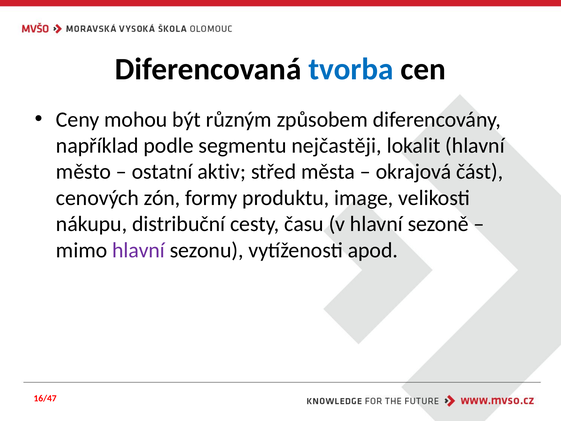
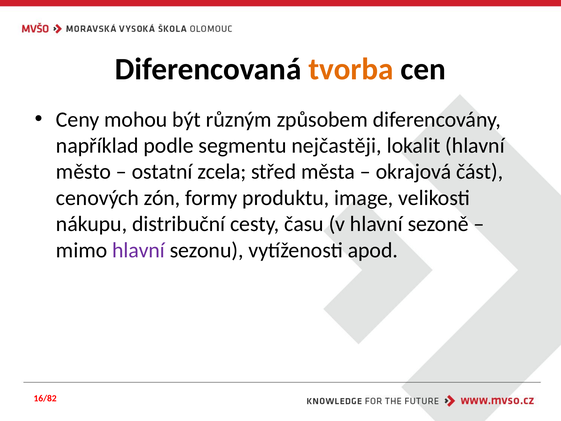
tvorba colour: blue -> orange
aktiv: aktiv -> zcela
16/47: 16/47 -> 16/82
